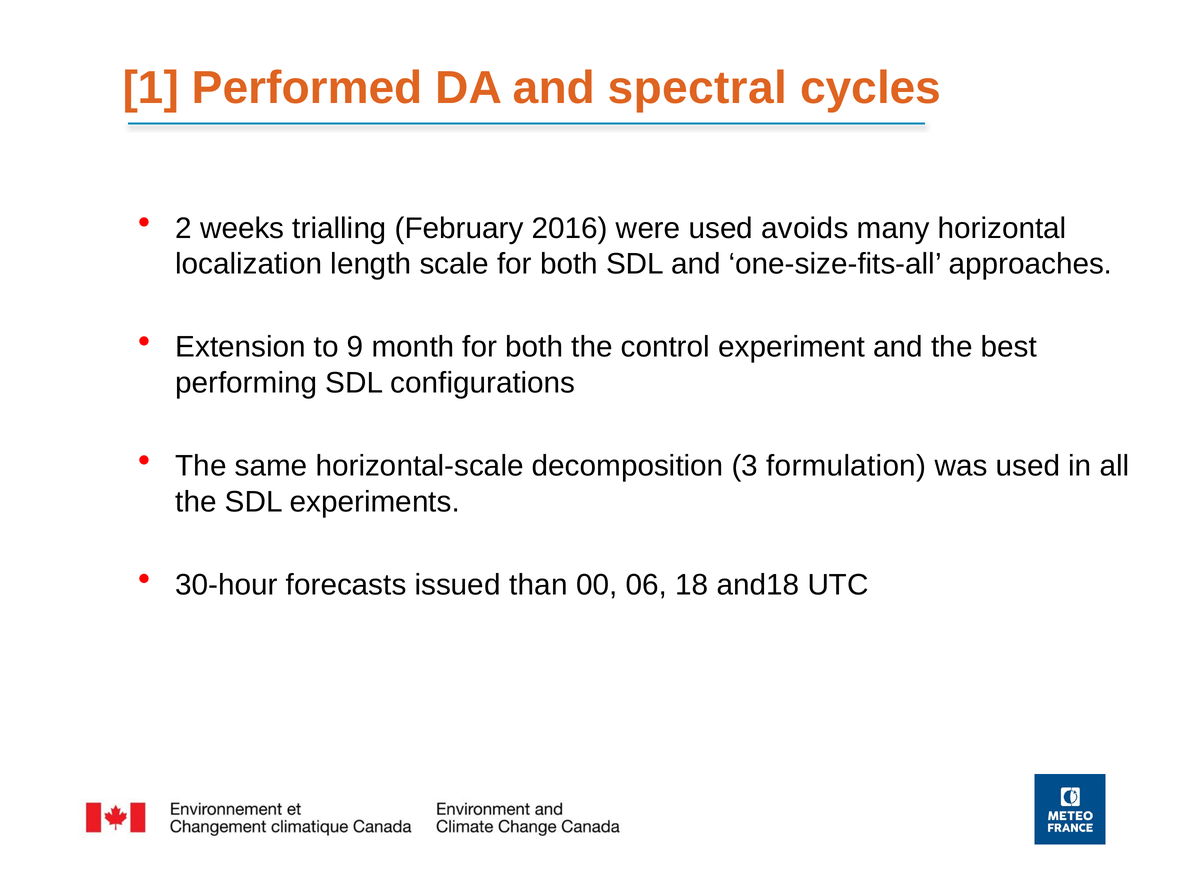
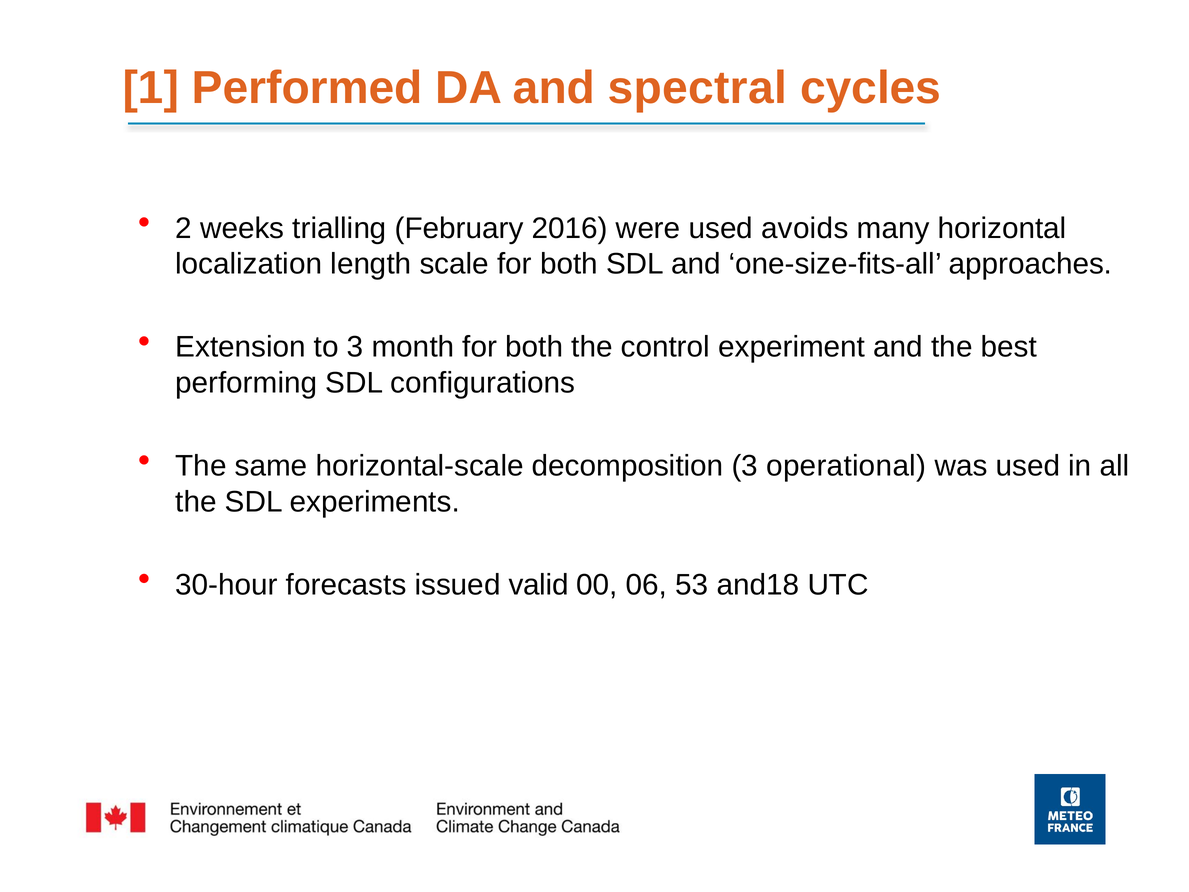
to 9: 9 -> 3
formulation: formulation -> operational
than: than -> valid
18: 18 -> 53
